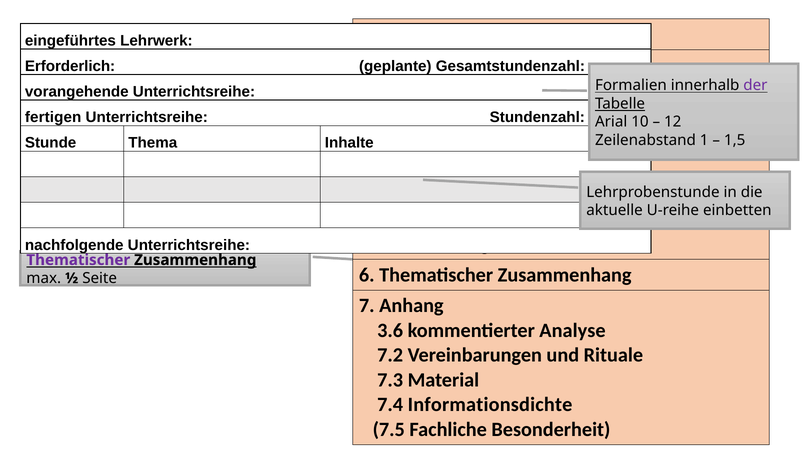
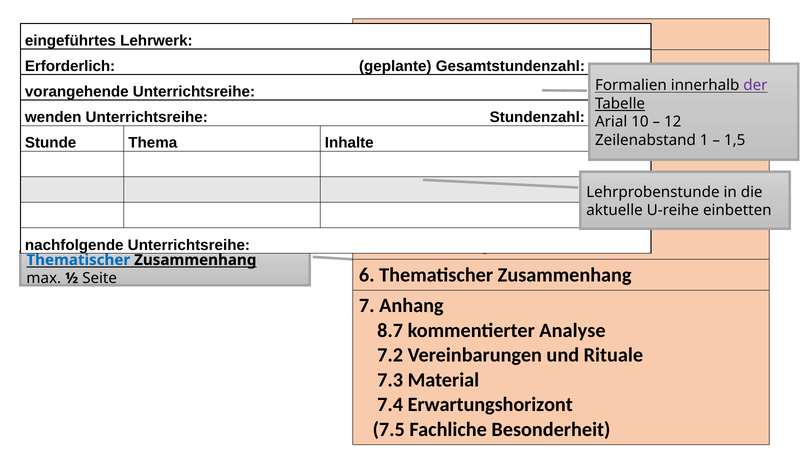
fertigen: fertigen -> wenden
Thematischer at (78, 260) colour: purple -> blue
3.6: 3.6 -> 8.7
Informationsdichte: Informationsdichte -> Erwartungshorizont
